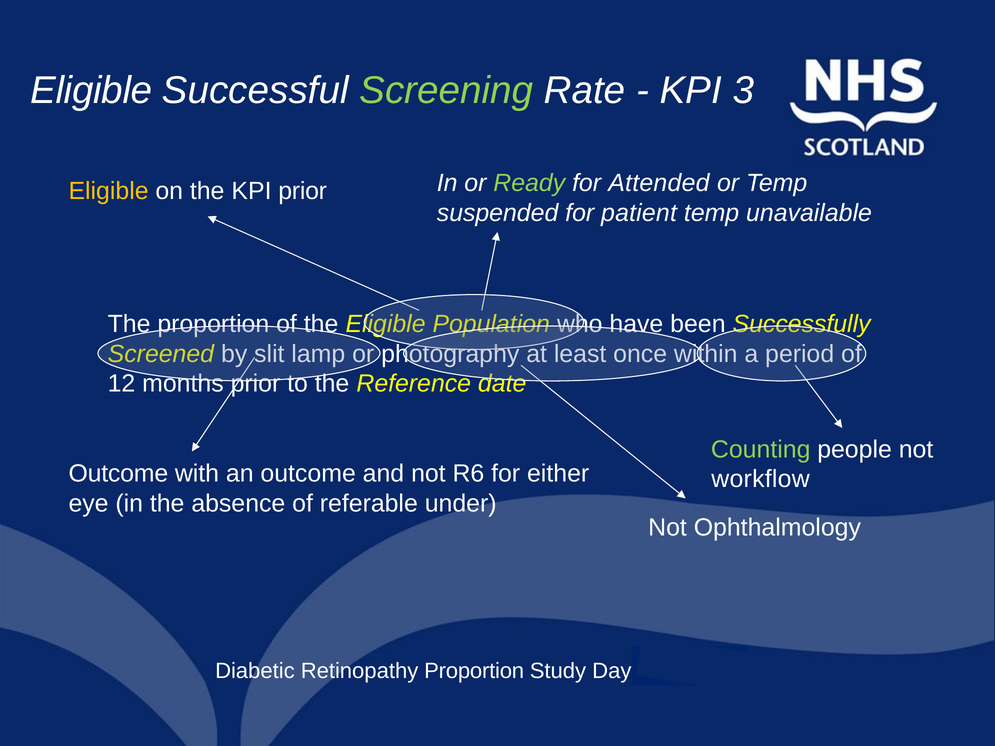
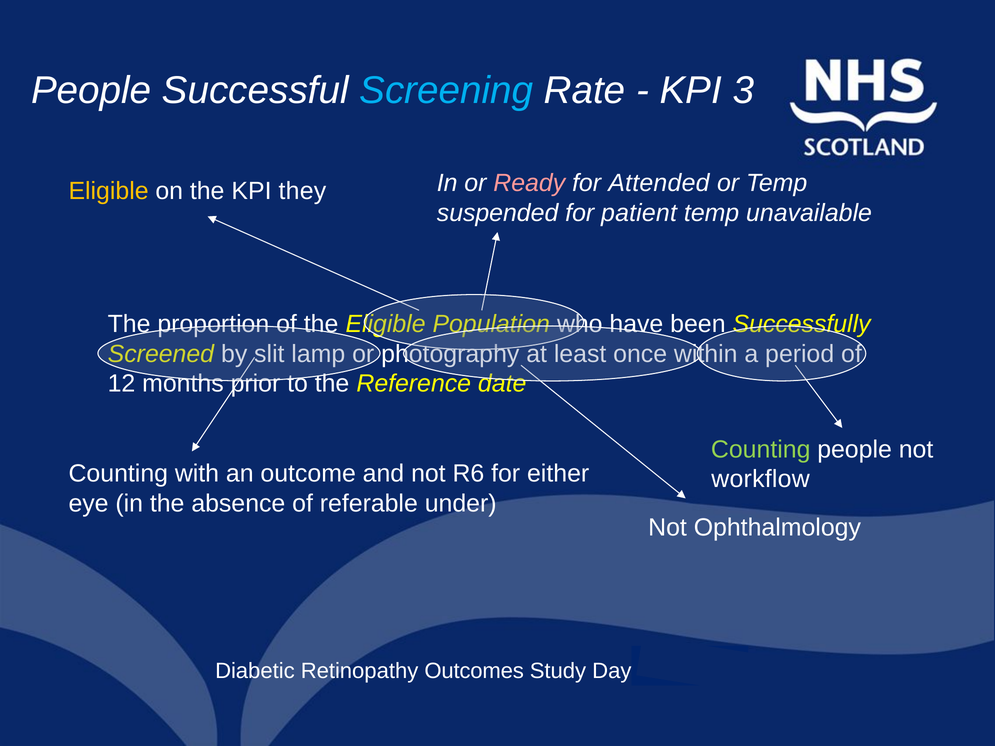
Eligible at (91, 91): Eligible -> People
Screening colour: light green -> light blue
KPI prior: prior -> they
Ready colour: light green -> pink
Outcome at (118, 474): Outcome -> Counting
Proportion at (474, 671): Proportion -> Outcomes
